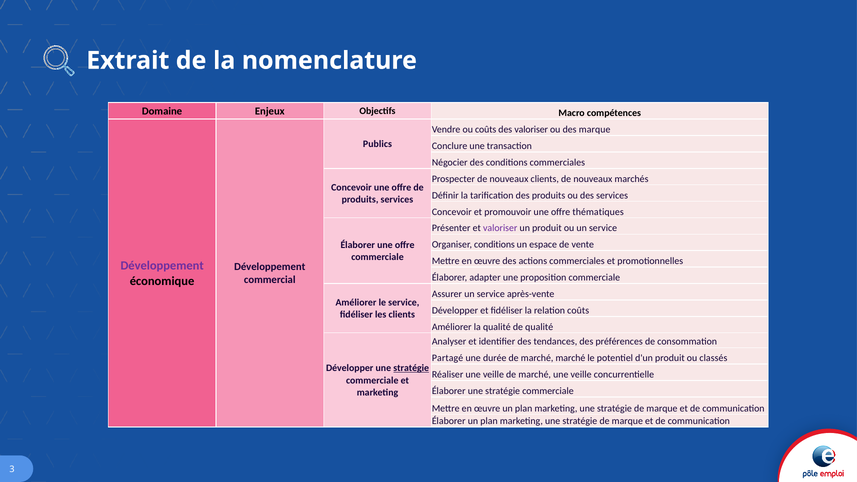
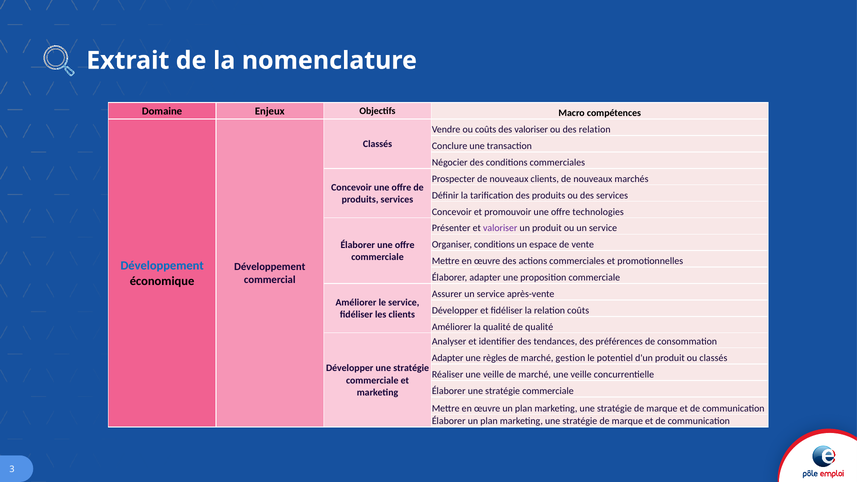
des marque: marque -> relation
Publics at (377, 144): Publics -> Classés
thématiques: thématiques -> technologies
Développement at (162, 266) colour: purple -> blue
Partagé at (448, 358): Partagé -> Adapter
durée: durée -> règles
marché marché: marché -> gestion
stratégie at (411, 368) underline: present -> none
